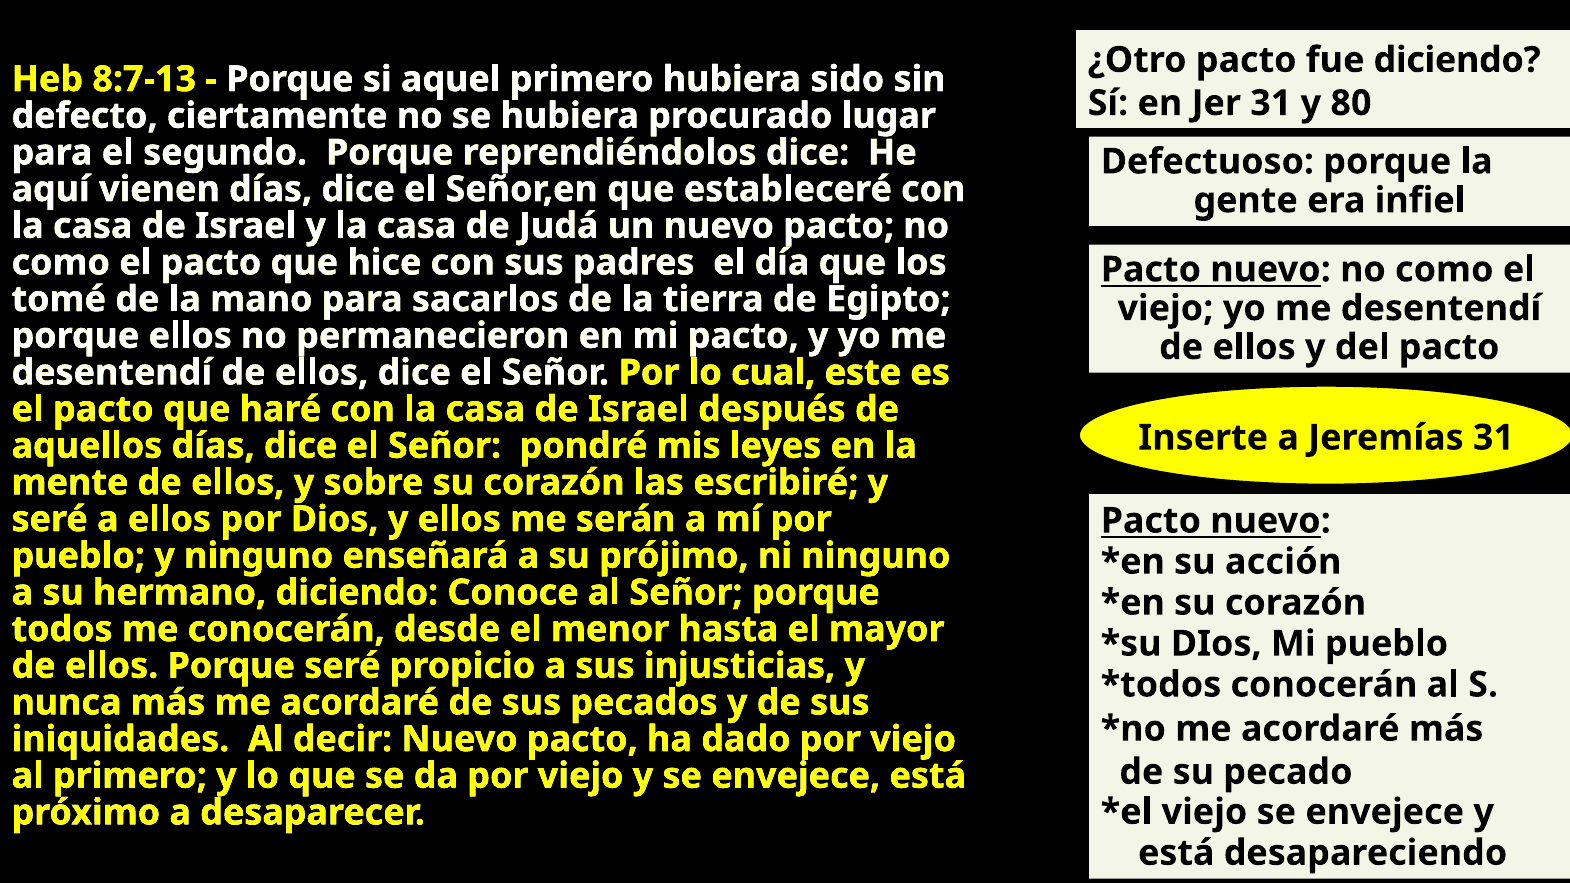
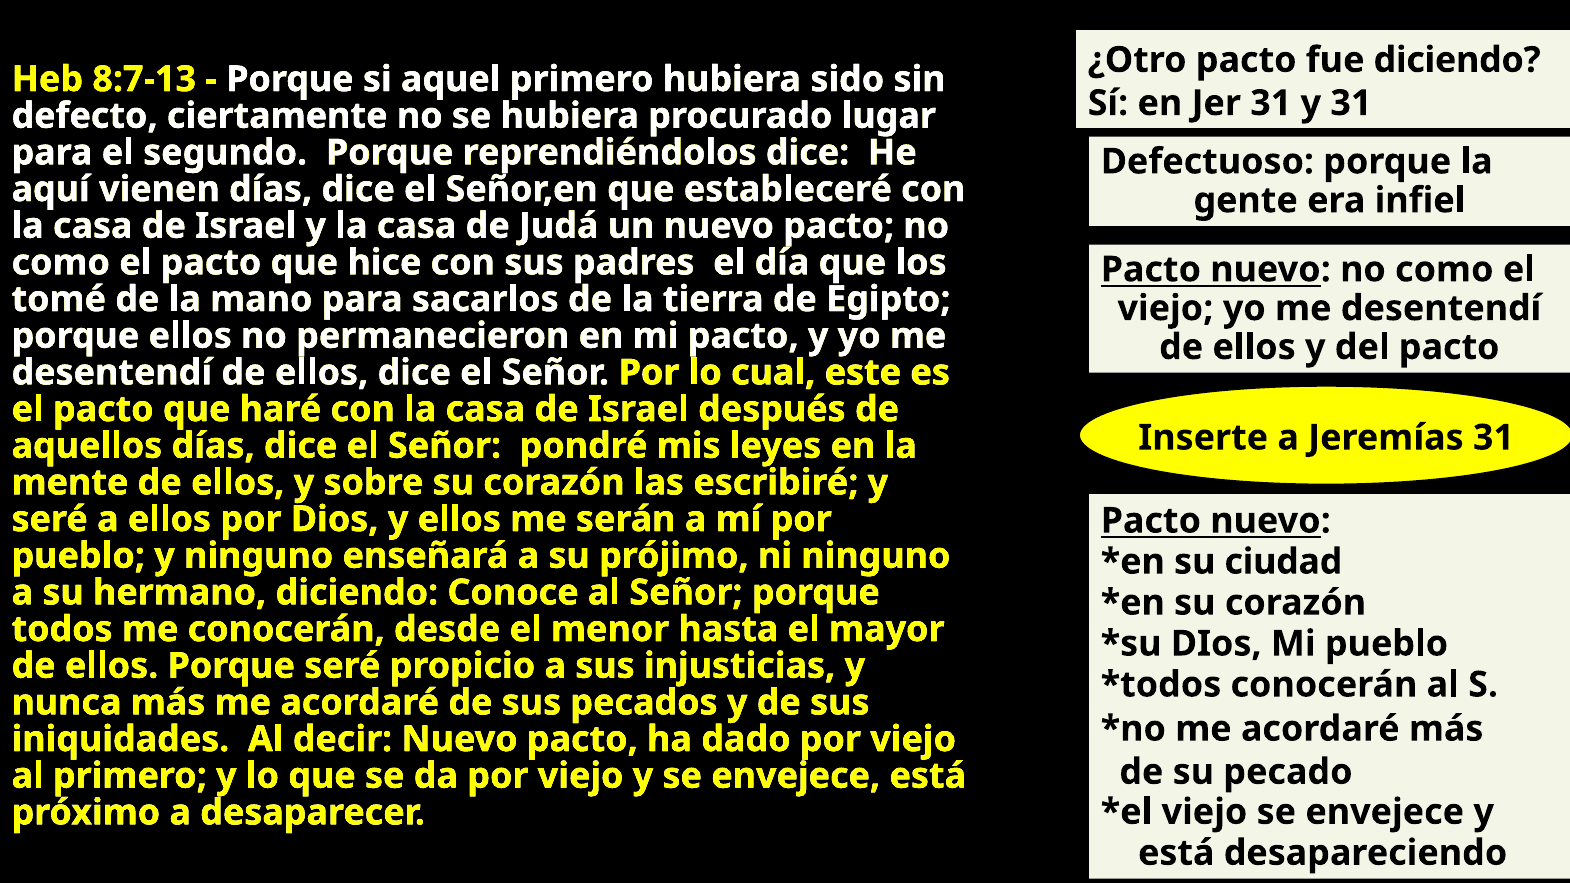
y 80: 80 -> 31
acción: acción -> ciudad
